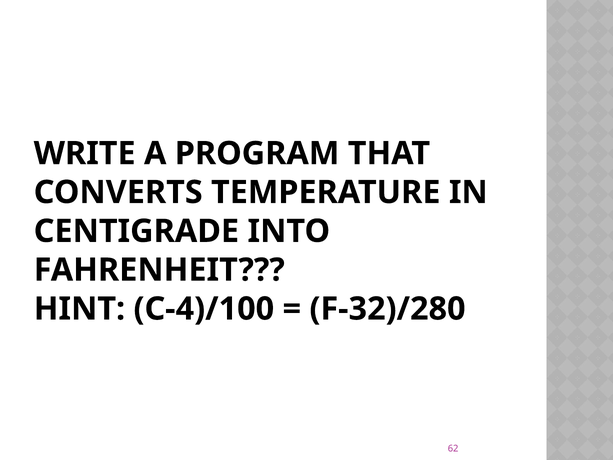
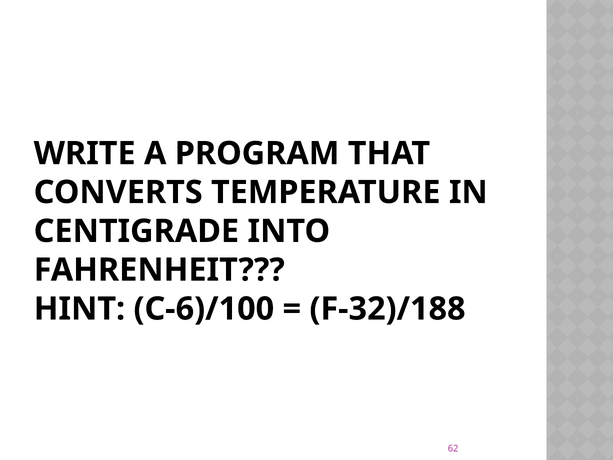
C-4)/100: C-4)/100 -> C-6)/100
F-32)/280: F-32)/280 -> F-32)/188
